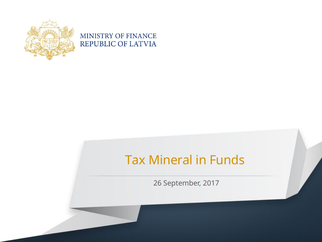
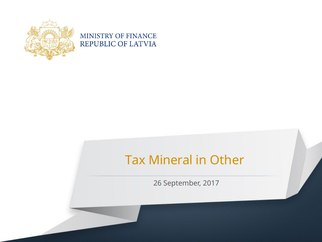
Funds: Funds -> Other
